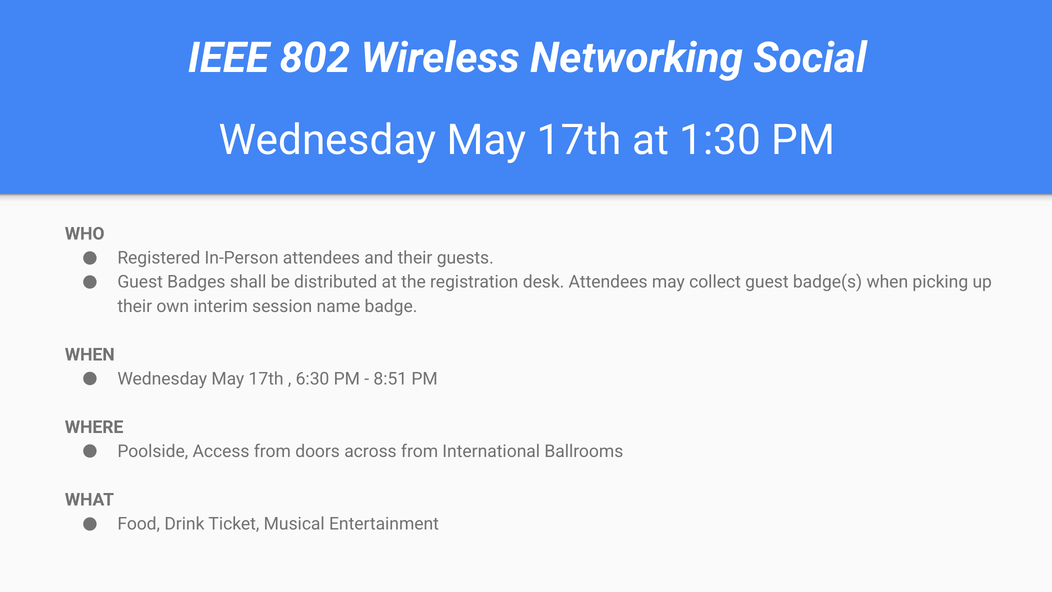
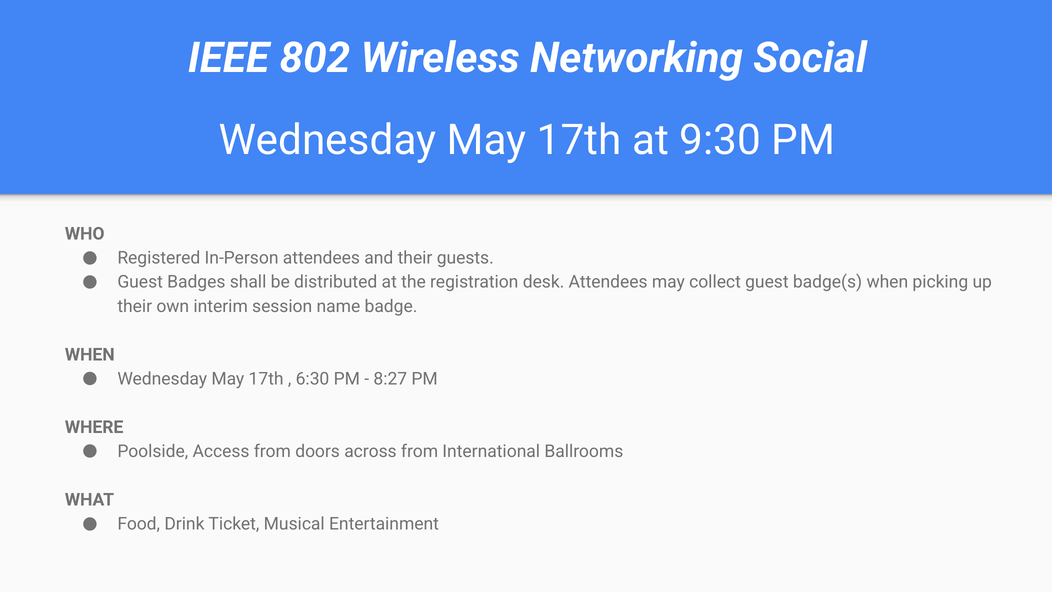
1:30: 1:30 -> 9:30
8:51: 8:51 -> 8:27
